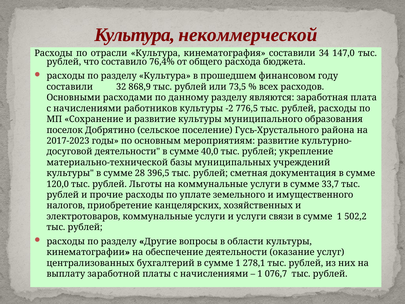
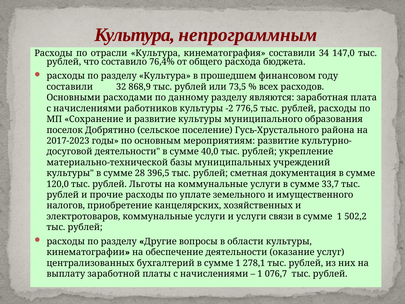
некоммерческой: некоммерческой -> непрограммным
